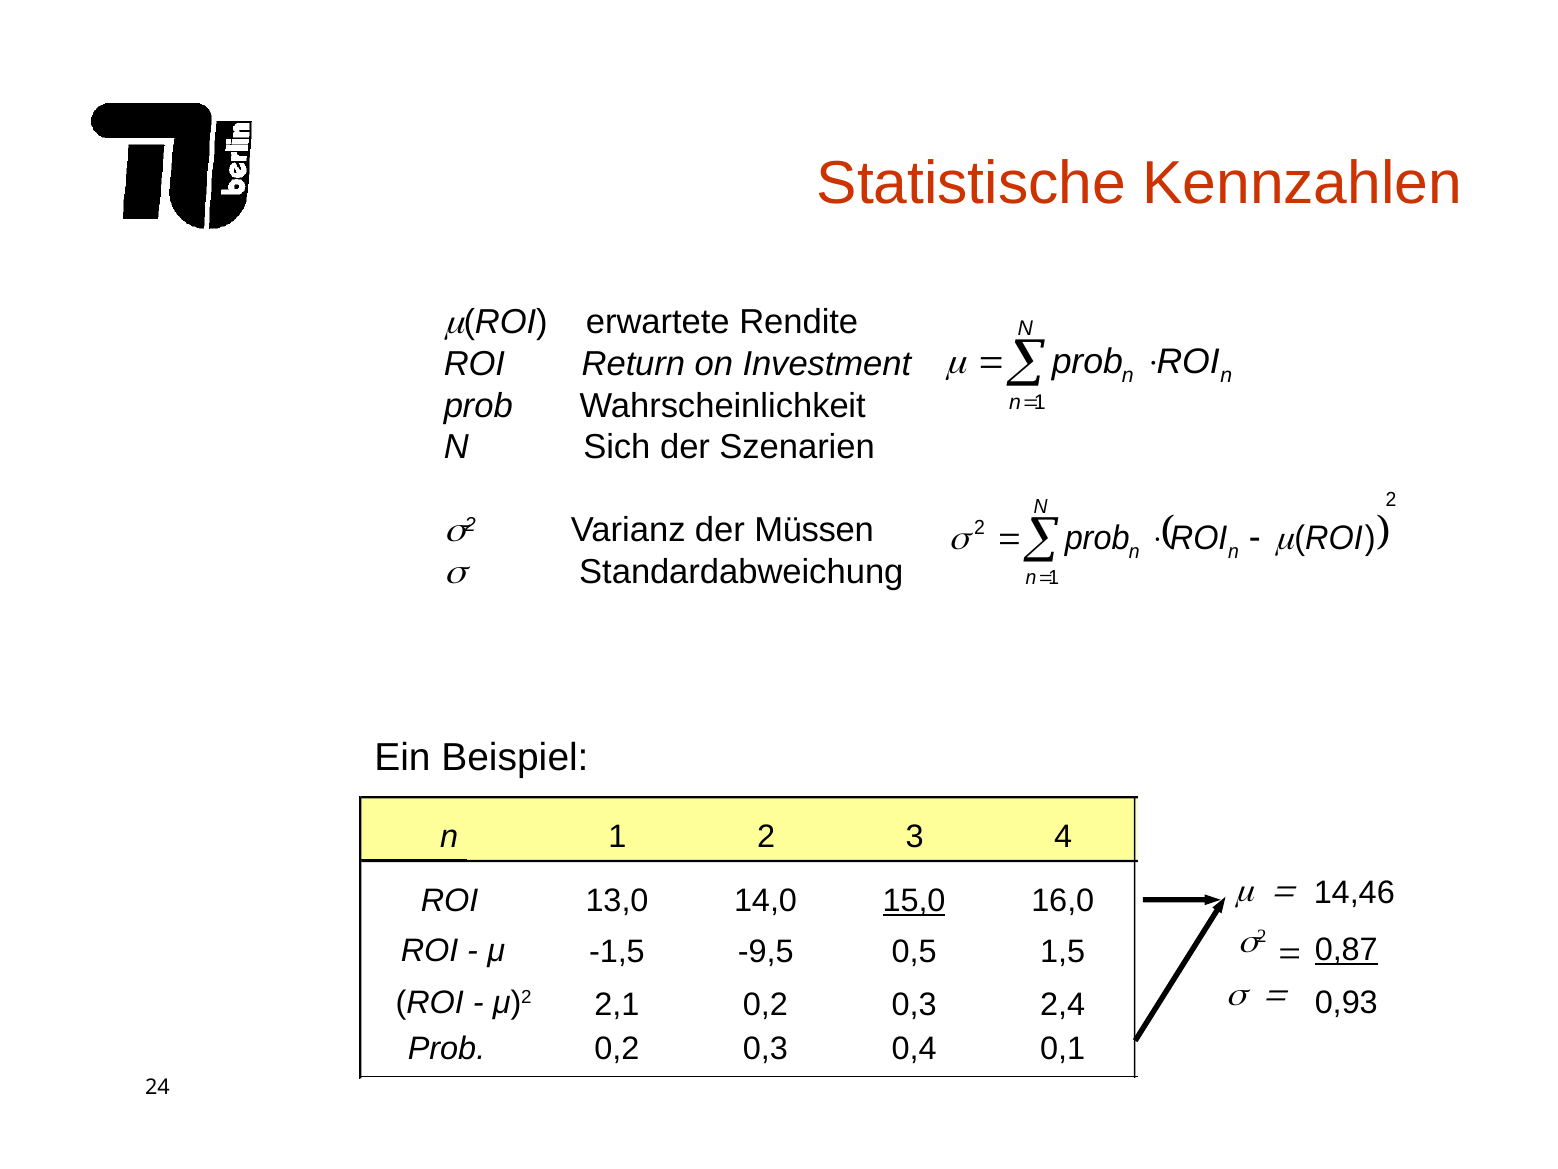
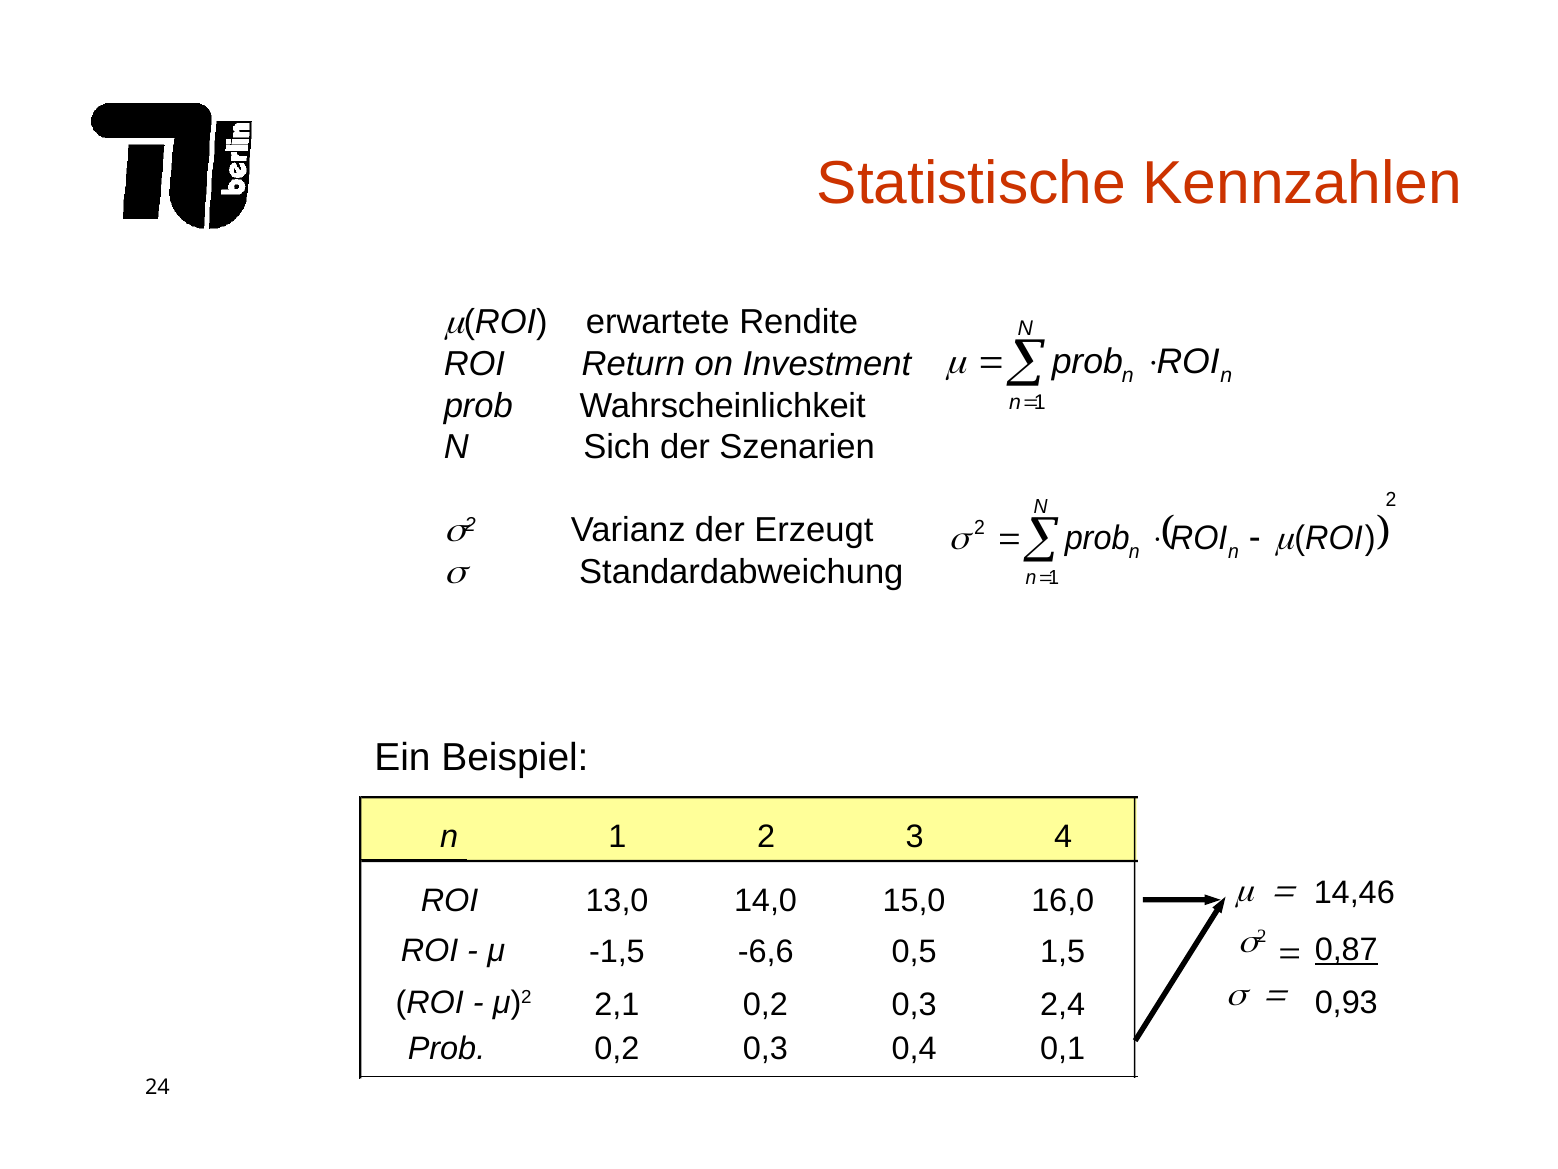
Müssen: Müssen -> Erzeugt
15,0 underline: present -> none
-9,5: -9,5 -> -6,6
